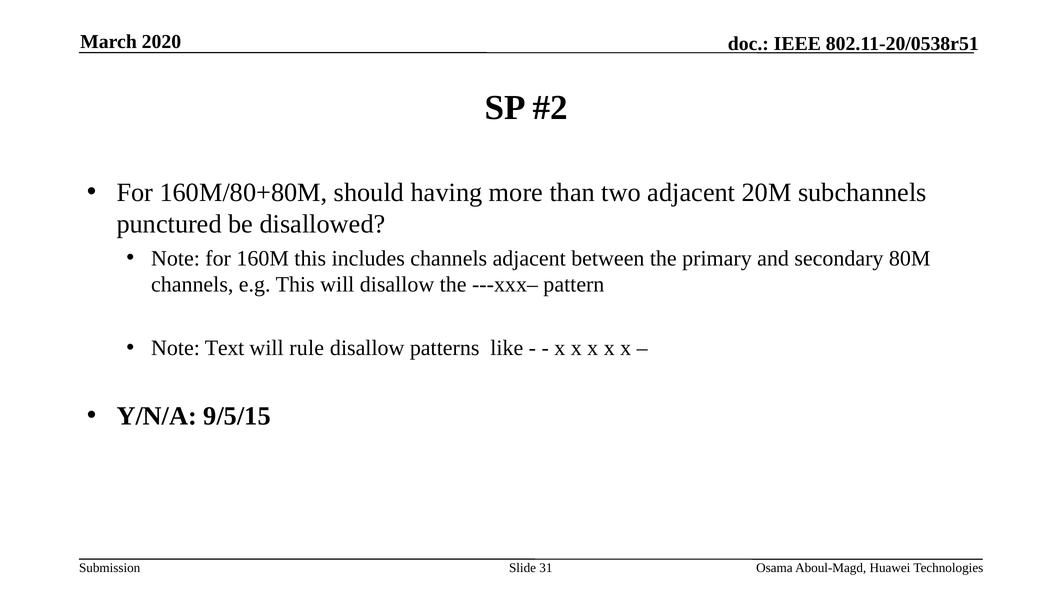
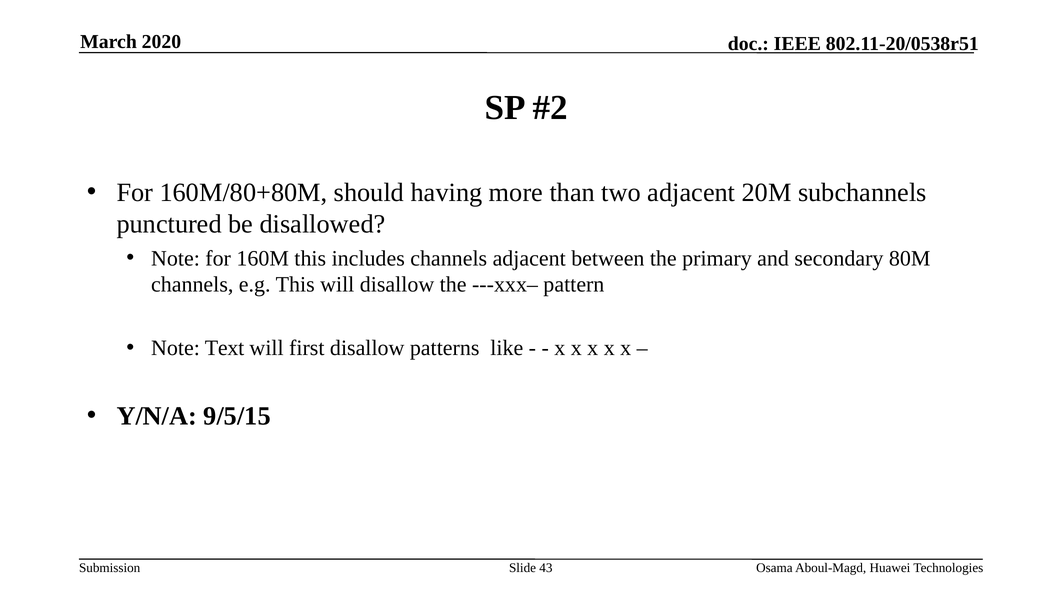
rule: rule -> first
31: 31 -> 43
